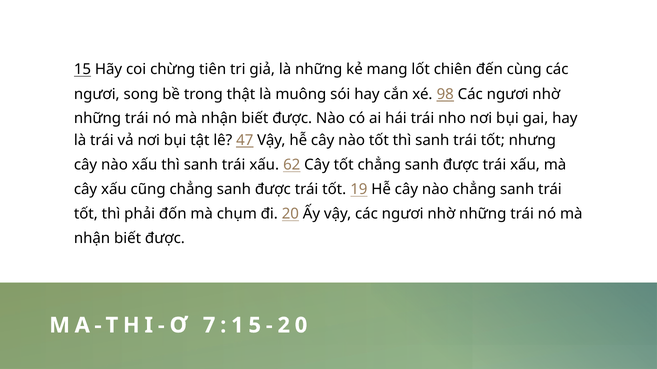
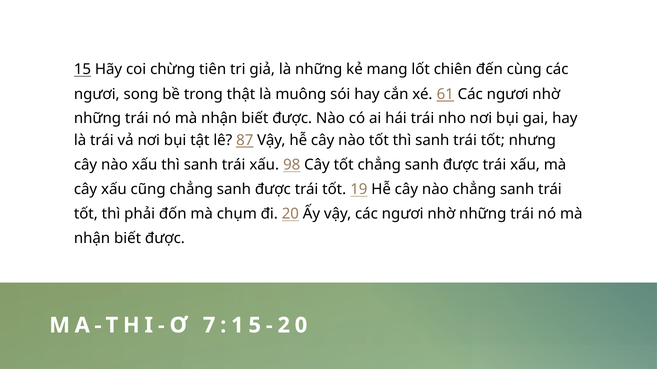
98: 98 -> 61
47: 47 -> 87
62: 62 -> 98
